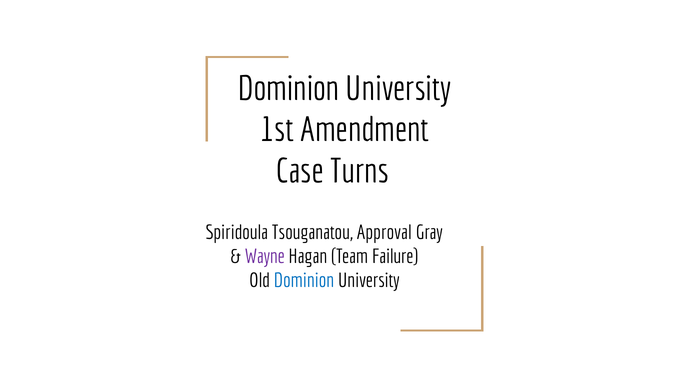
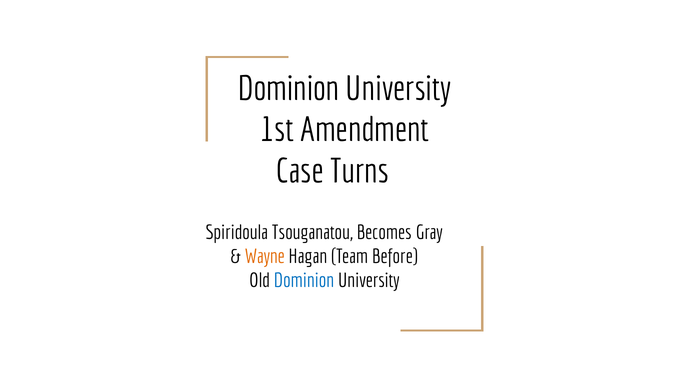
Approval: Approval -> Becomes
Wayne colour: purple -> orange
Failure: Failure -> Before
